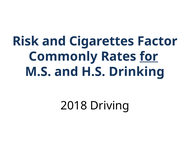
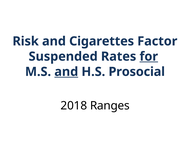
Commonly: Commonly -> Suspended
and at (66, 71) underline: none -> present
Drinking: Drinking -> Prosocial
Driving: Driving -> Ranges
